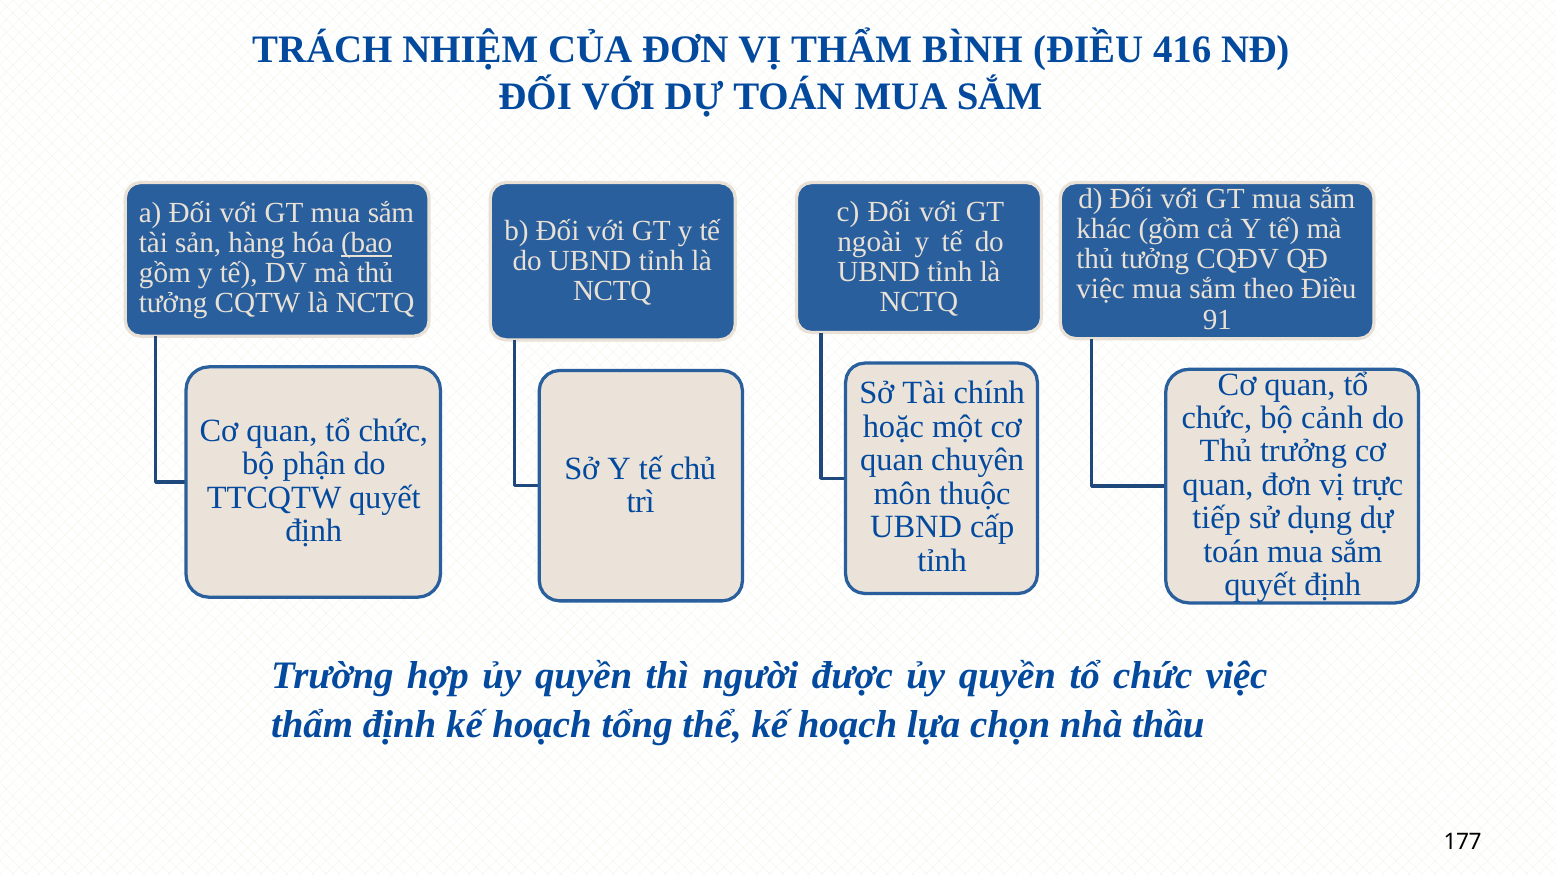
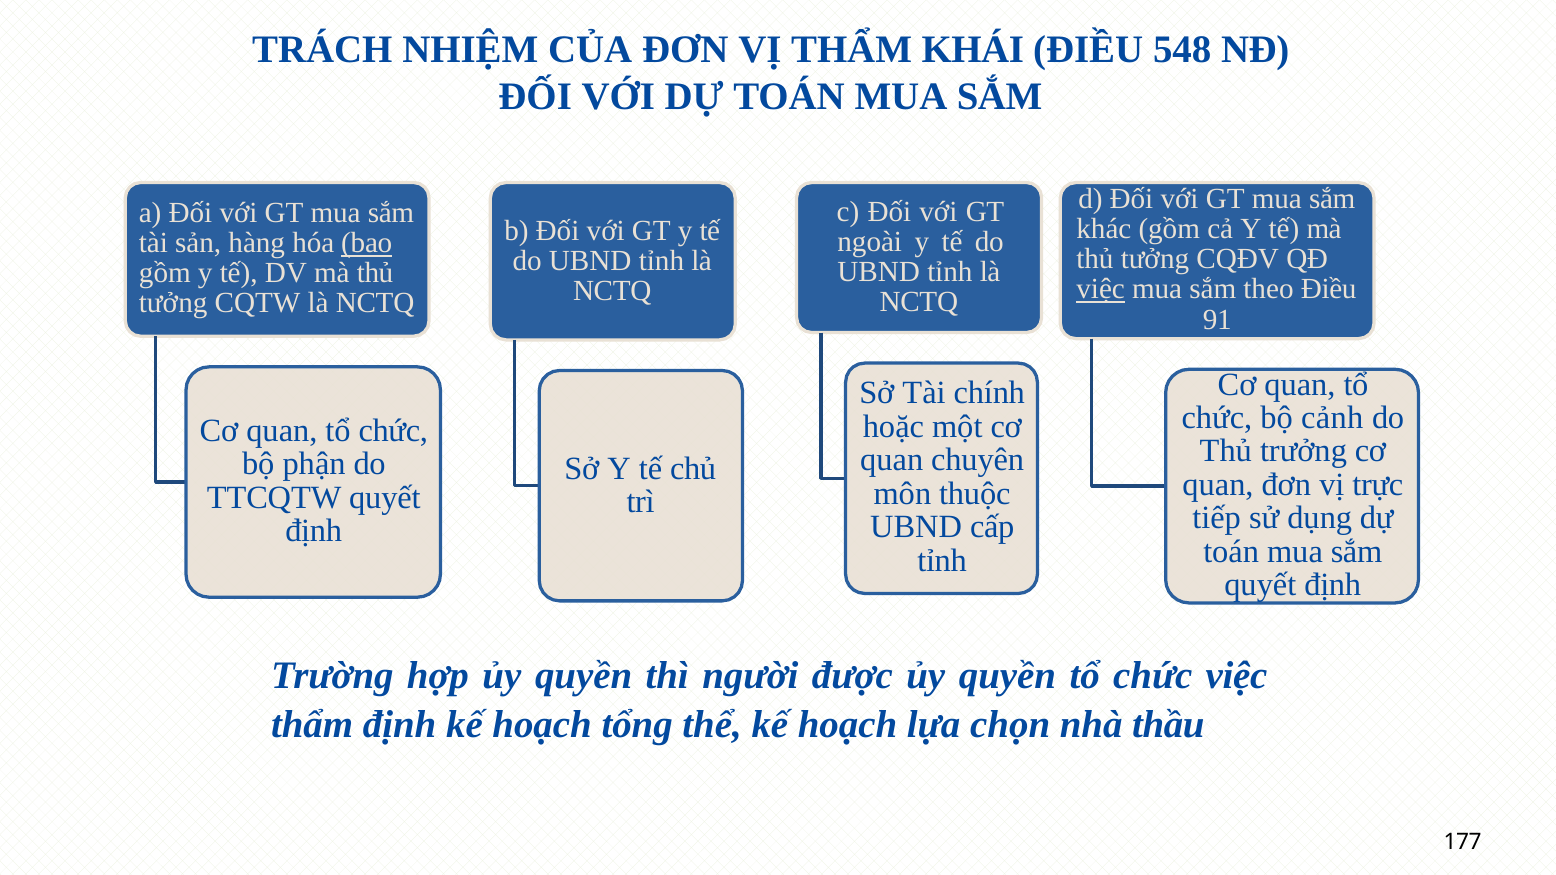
BÌNH: BÌNH -> KHÁI
416: 416 -> 548
việc at (1101, 289) underline: none -> present
